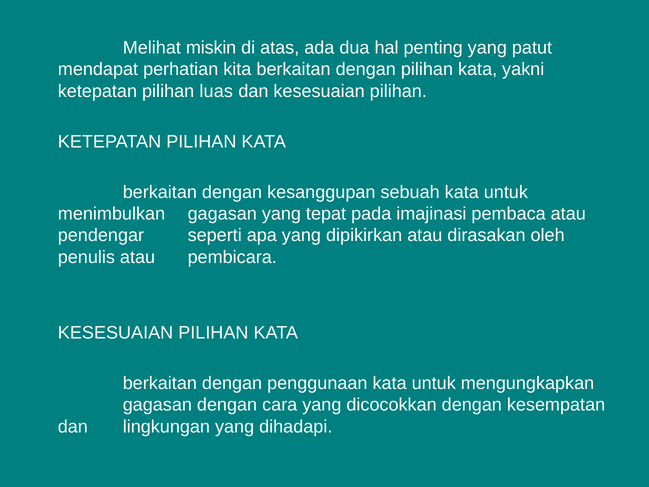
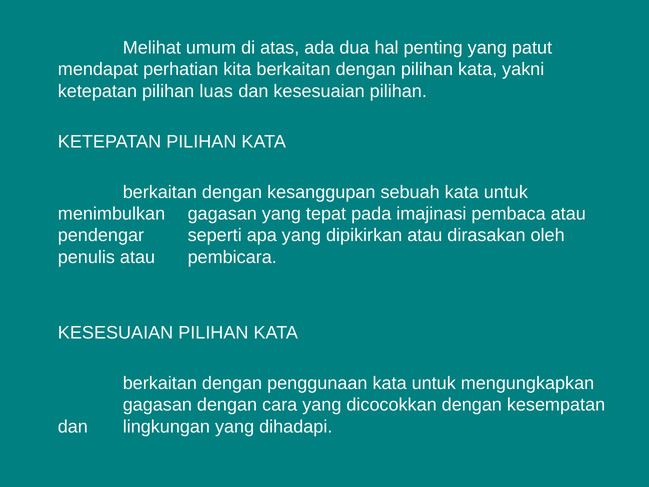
miskin: miskin -> umum
